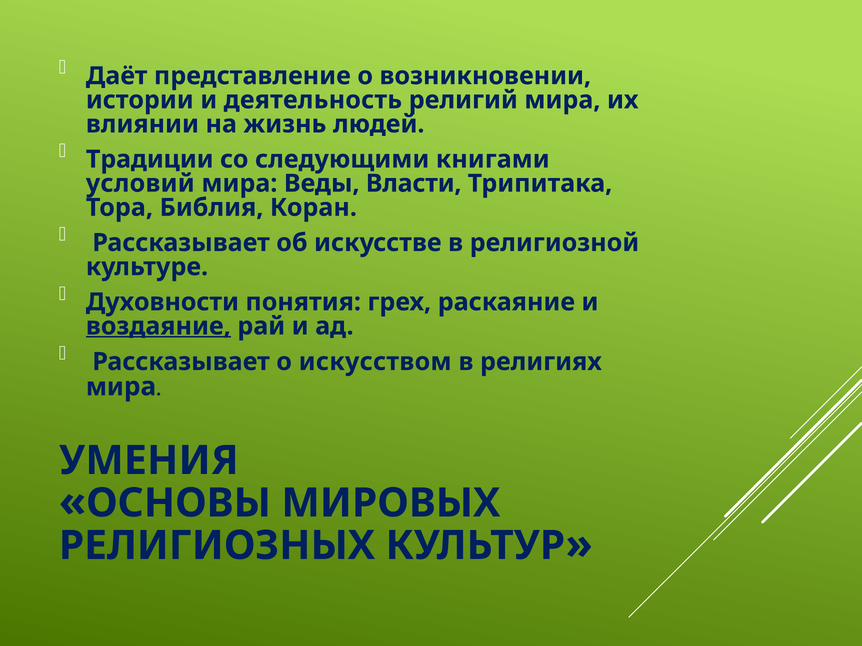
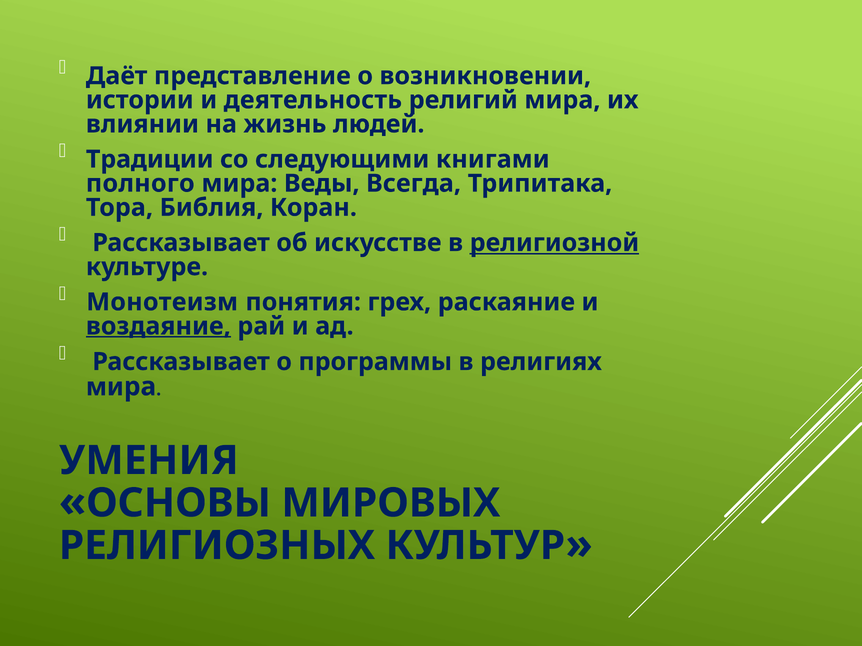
условий: условий -> полного
Власти: Власти -> Всегда
религиозной underline: none -> present
Духовности: Духовности -> Монотеизм
искусством: искусством -> программы
